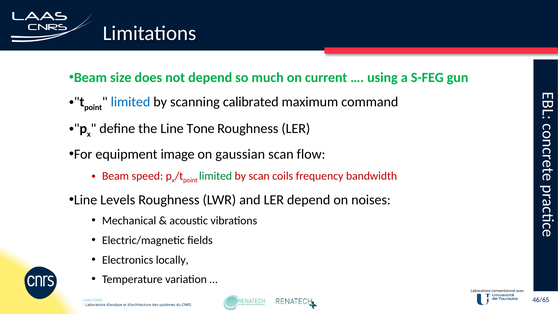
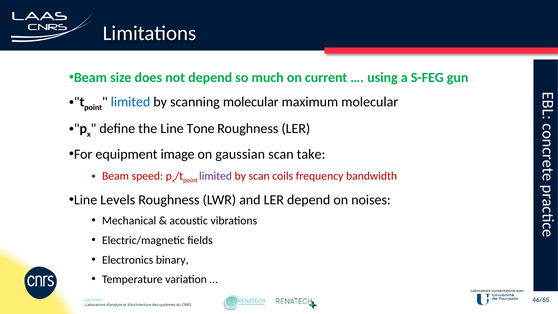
scanning calibrated: calibrated -> molecular
maximum command: command -> molecular
flow: flow -> take
limited at (216, 176) colour: green -> purple
locally: locally -> binary
